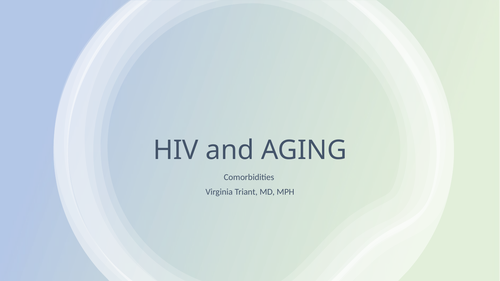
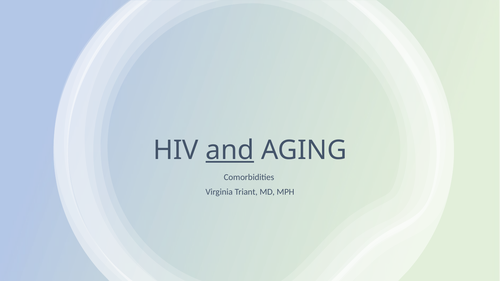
and underline: none -> present
